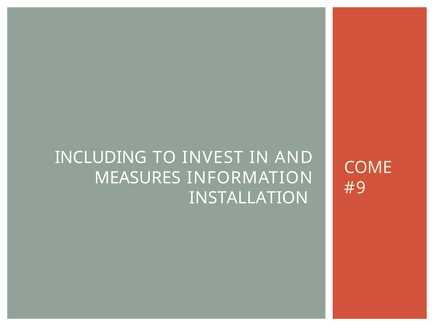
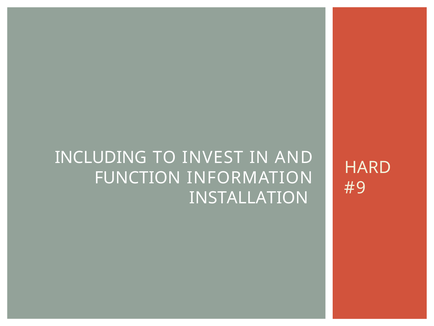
COME: COME -> HARD
MEASURES: MEASURES -> FUNCTION
